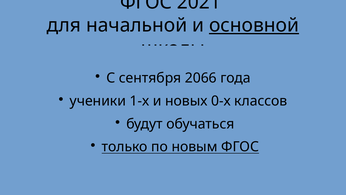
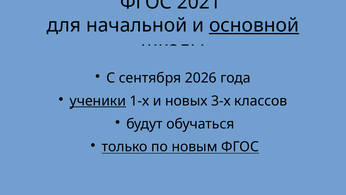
2066: 2066 -> 2026
ученики underline: none -> present
0-х: 0-х -> 3-х
